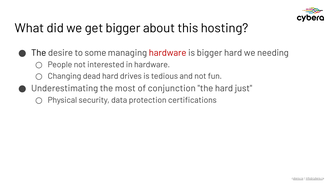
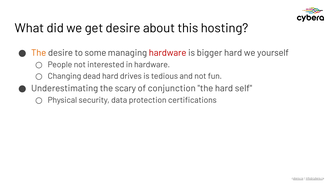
get bigger: bigger -> desire
The at (39, 53) colour: black -> orange
needing: needing -> yourself
most: most -> scary
just: just -> self
